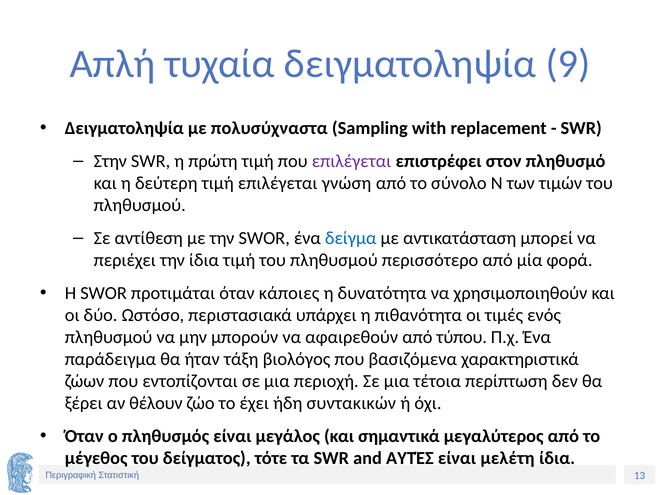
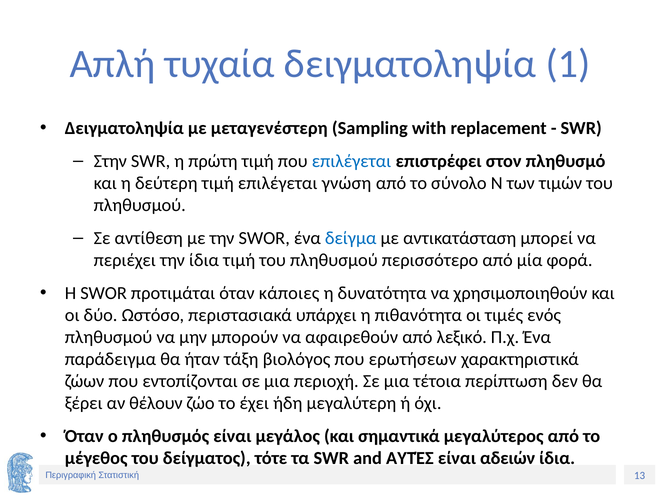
9: 9 -> 1
πολυσύχναστα: πολυσύχναστα -> μεταγενέστερη
επιλέγεται at (352, 161) colour: purple -> blue
τύπου: τύπου -> λεξικό
βασιζόμενα: βασιζόμενα -> ερωτήσεων
συντακικών: συντακικών -> μεγαλύτερη
μελέτη: μελέτη -> αδειών
